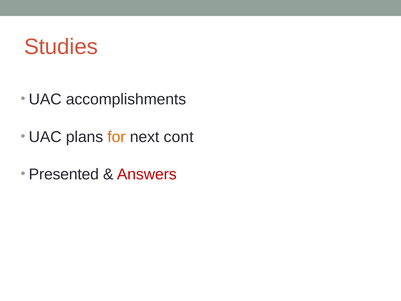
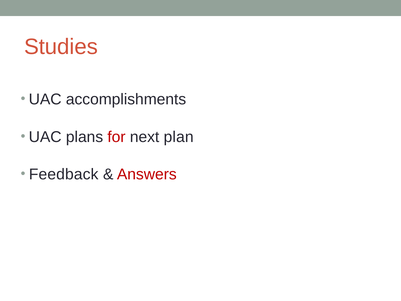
for colour: orange -> red
cont: cont -> plan
Presented: Presented -> Feedback
